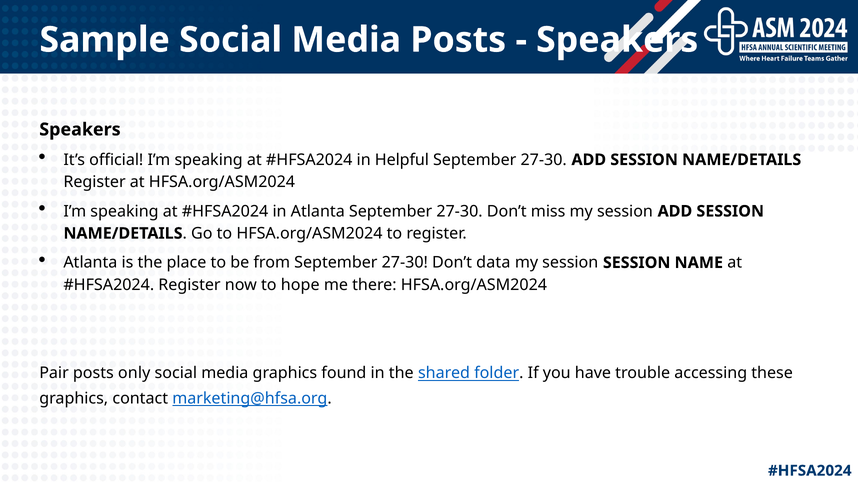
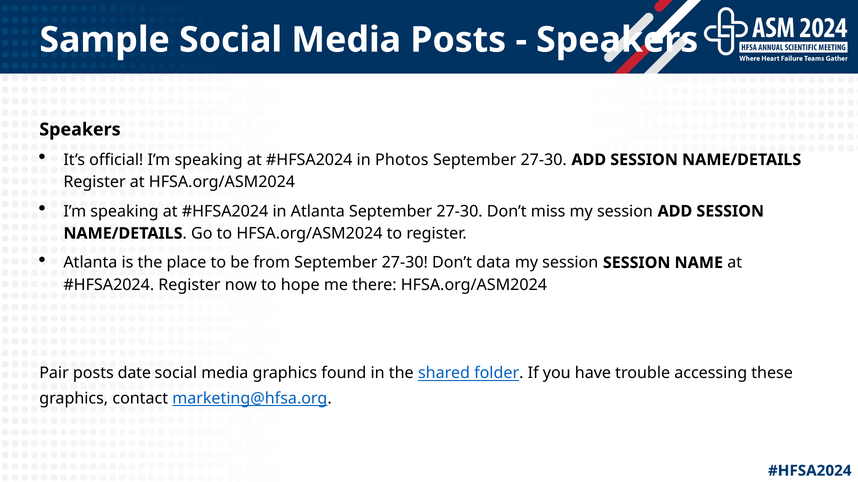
Helpful: Helpful -> Photos
only: only -> date
